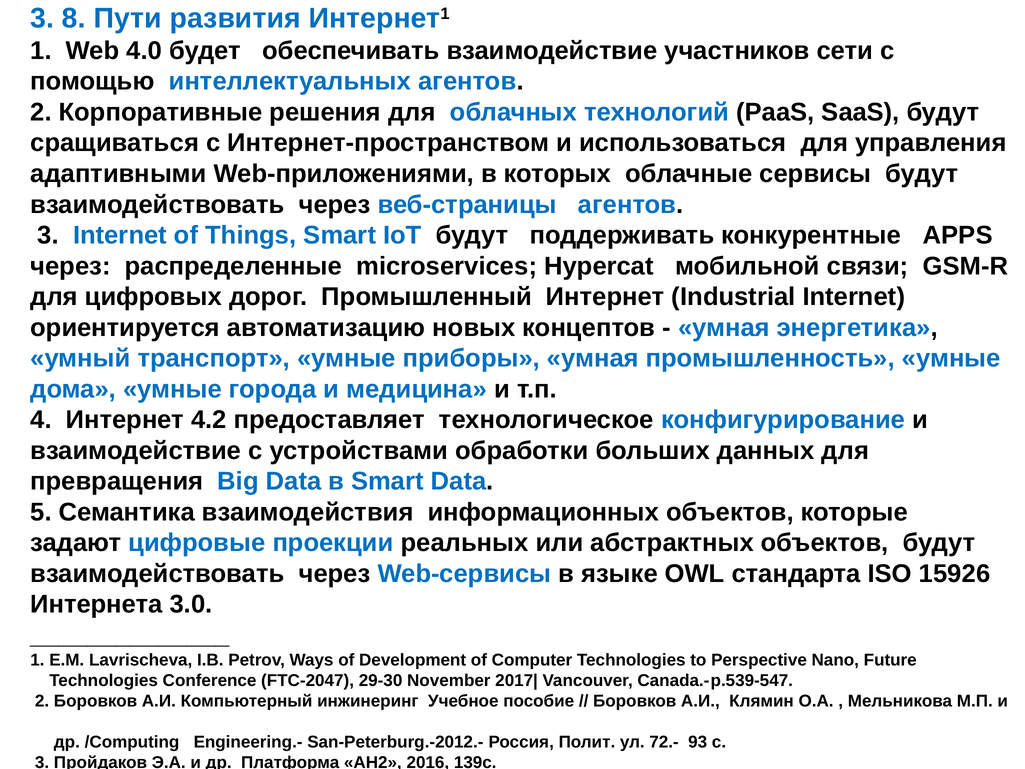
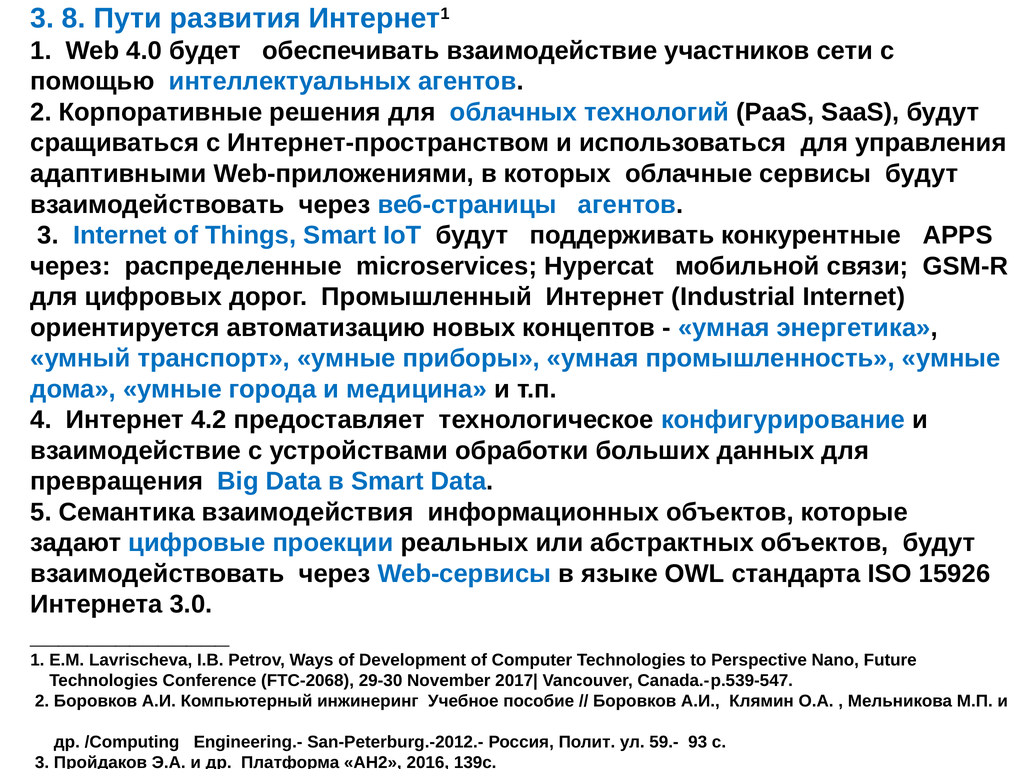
FTC-2047: FTC-2047 -> FTC-2068
72.-: 72.- -> 59.-
